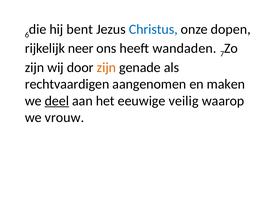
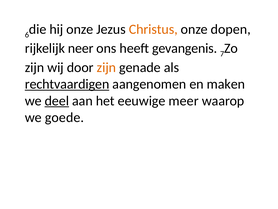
hij bent: bent -> onze
Christus colour: blue -> orange
wandaden: wandaden -> gevangenis
rechtvaardigen underline: none -> present
veilig: veilig -> meer
vrouw: vrouw -> goede
